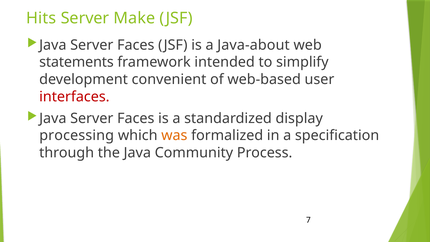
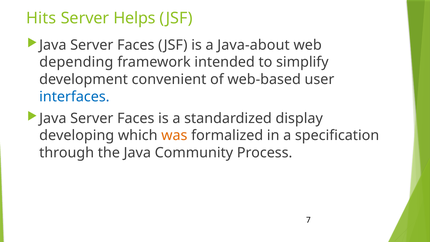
Make: Make -> Helps
statements: statements -> depending
interfaces colour: red -> blue
processing: processing -> developing
